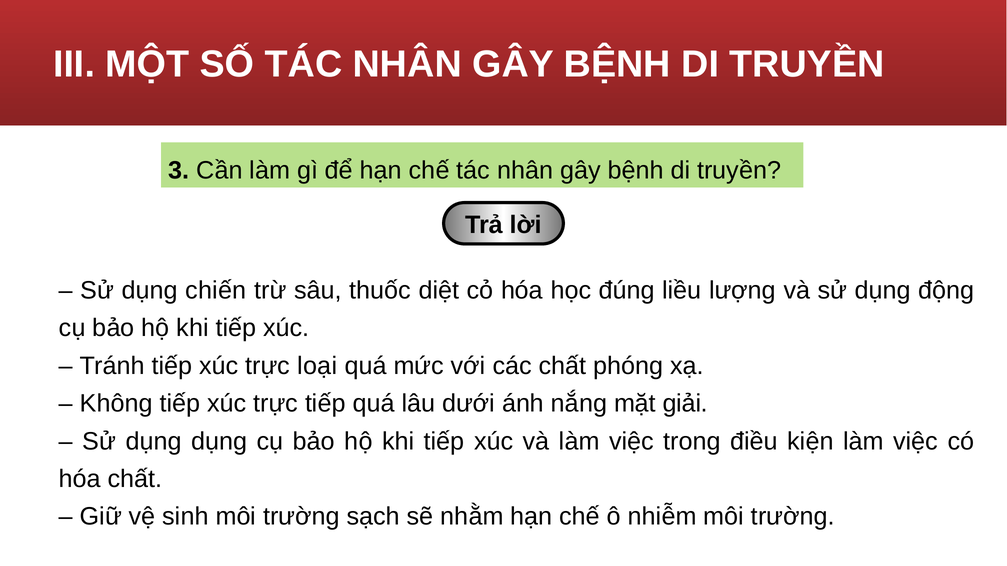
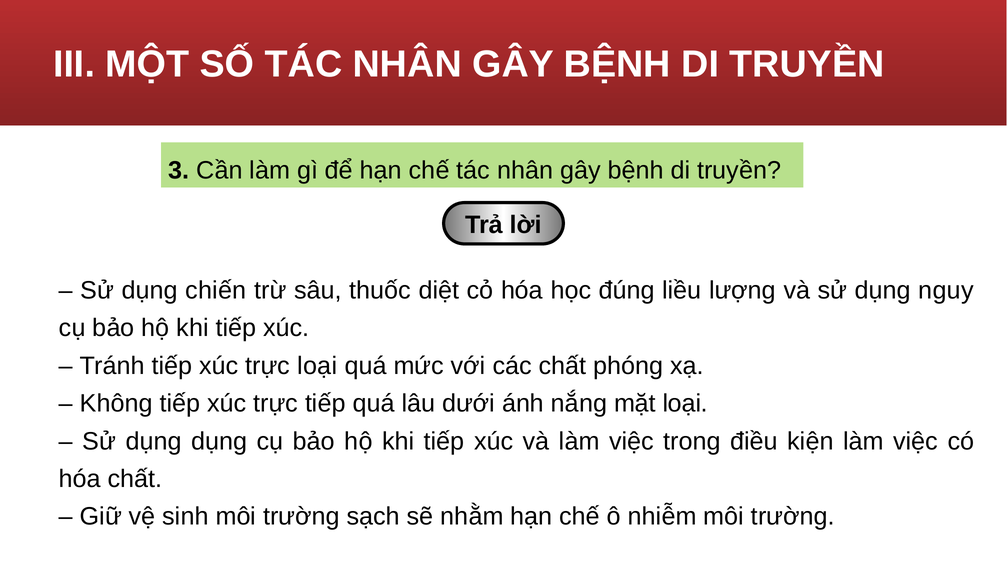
động: động -> nguy
mặt giải: giải -> loại
